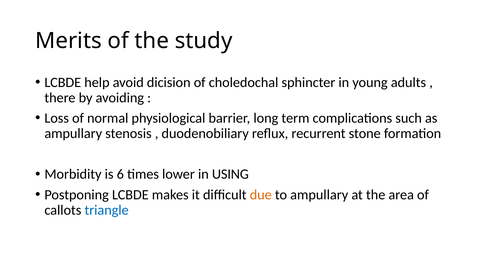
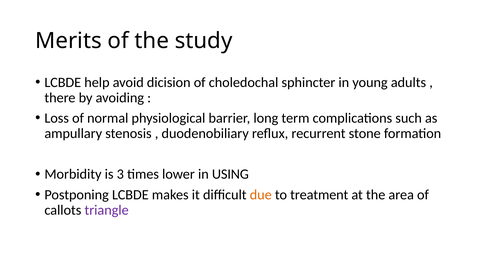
6: 6 -> 3
to ampullary: ampullary -> treatment
triangle colour: blue -> purple
